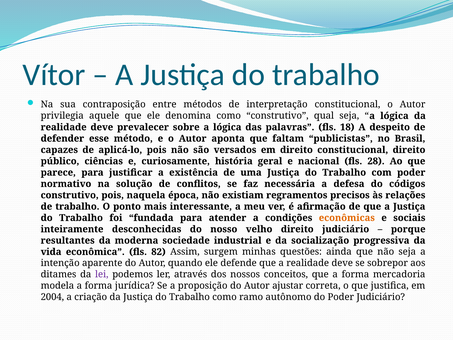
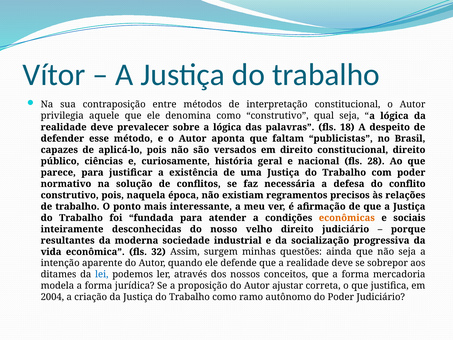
códigos: códigos -> conflito
82: 82 -> 32
lei colour: purple -> blue
